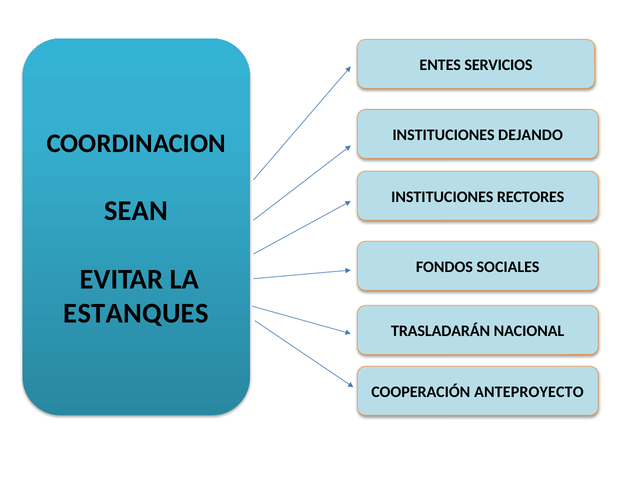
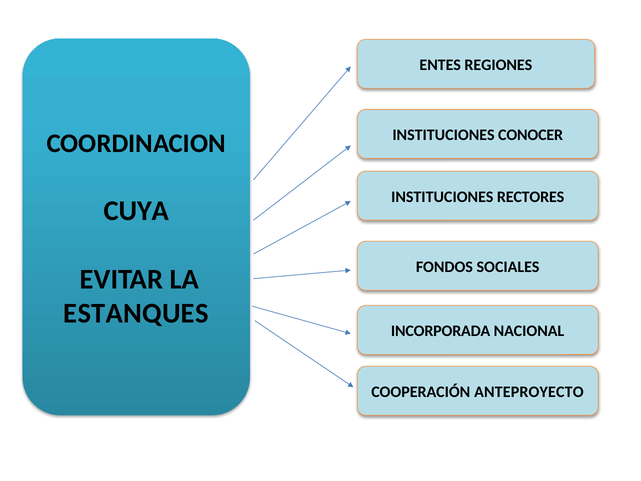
SERVICIOS: SERVICIOS -> REGIONES
DEJANDO: DEJANDO -> CONOCER
SEAN: SEAN -> CUYA
TRASLADARÁN: TRASLADARÁN -> INCORPORADA
